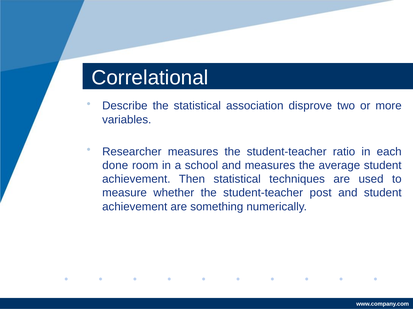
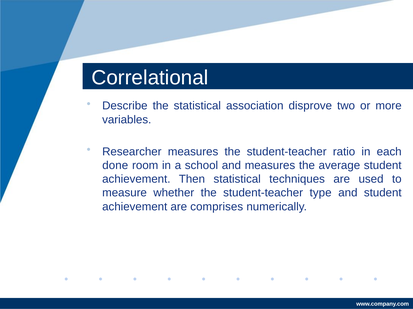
post: post -> type
something: something -> comprises
